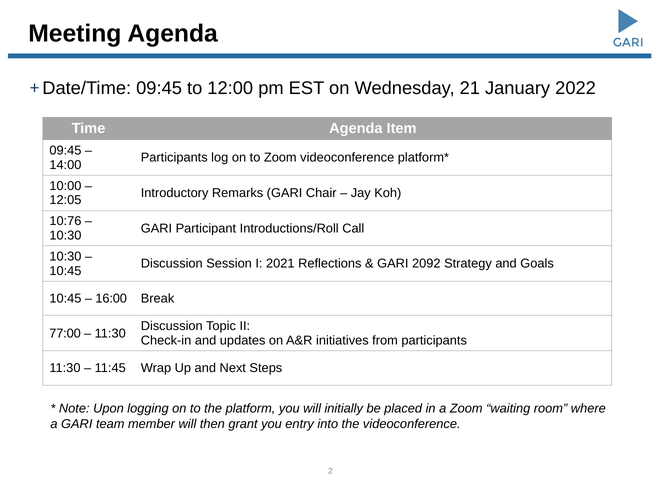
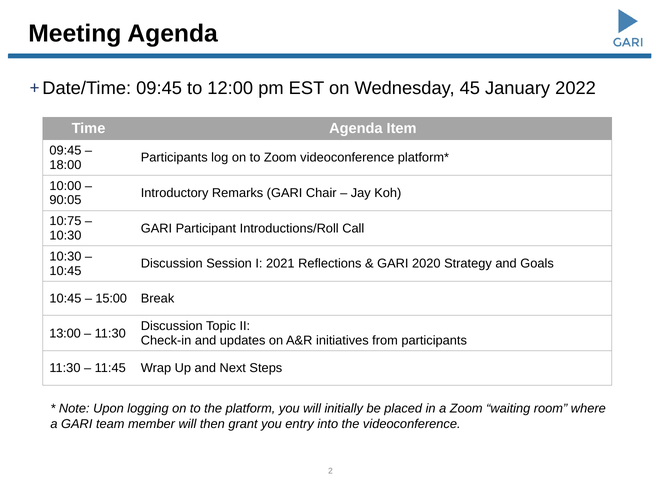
21: 21 -> 45
14:00: 14:00 -> 18:00
12:05: 12:05 -> 90:05
10:76: 10:76 -> 10:75
2092: 2092 -> 2020
16:00: 16:00 -> 15:00
77:00: 77:00 -> 13:00
